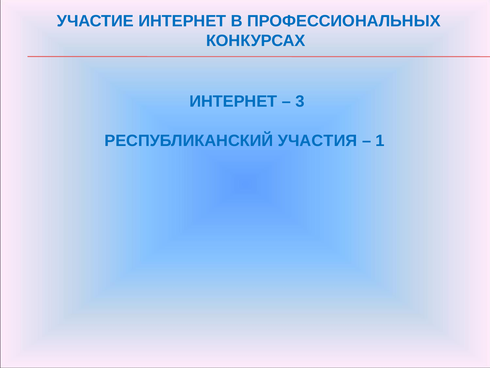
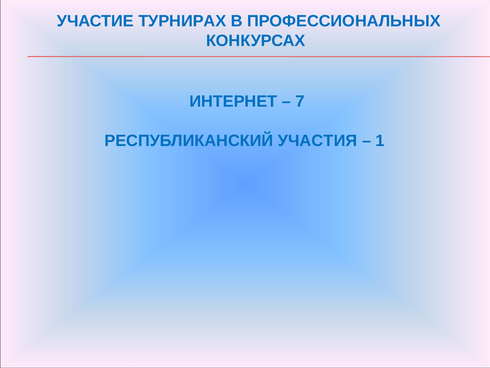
УЧАСТИЕ ИНТЕРНЕТ: ИНТЕРНЕТ -> ТУРНИРАХ
3: 3 -> 7
